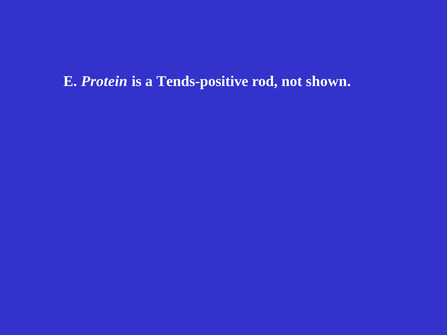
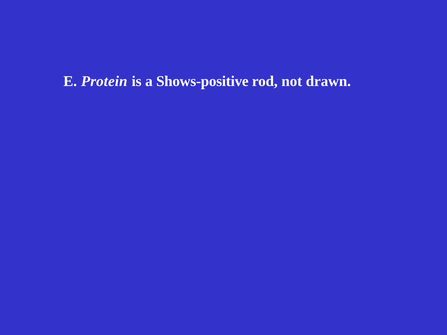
Tends-positive: Tends-positive -> Shows-positive
shown: shown -> drawn
